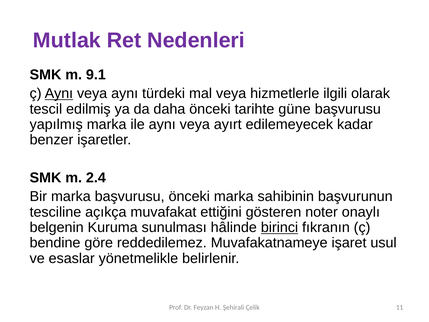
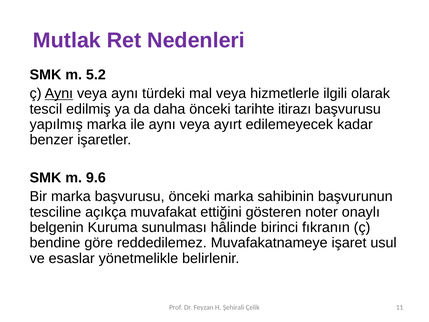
9.1: 9.1 -> 5.2
güne: güne -> itirazı
2.4: 2.4 -> 9.6
birinci underline: present -> none
